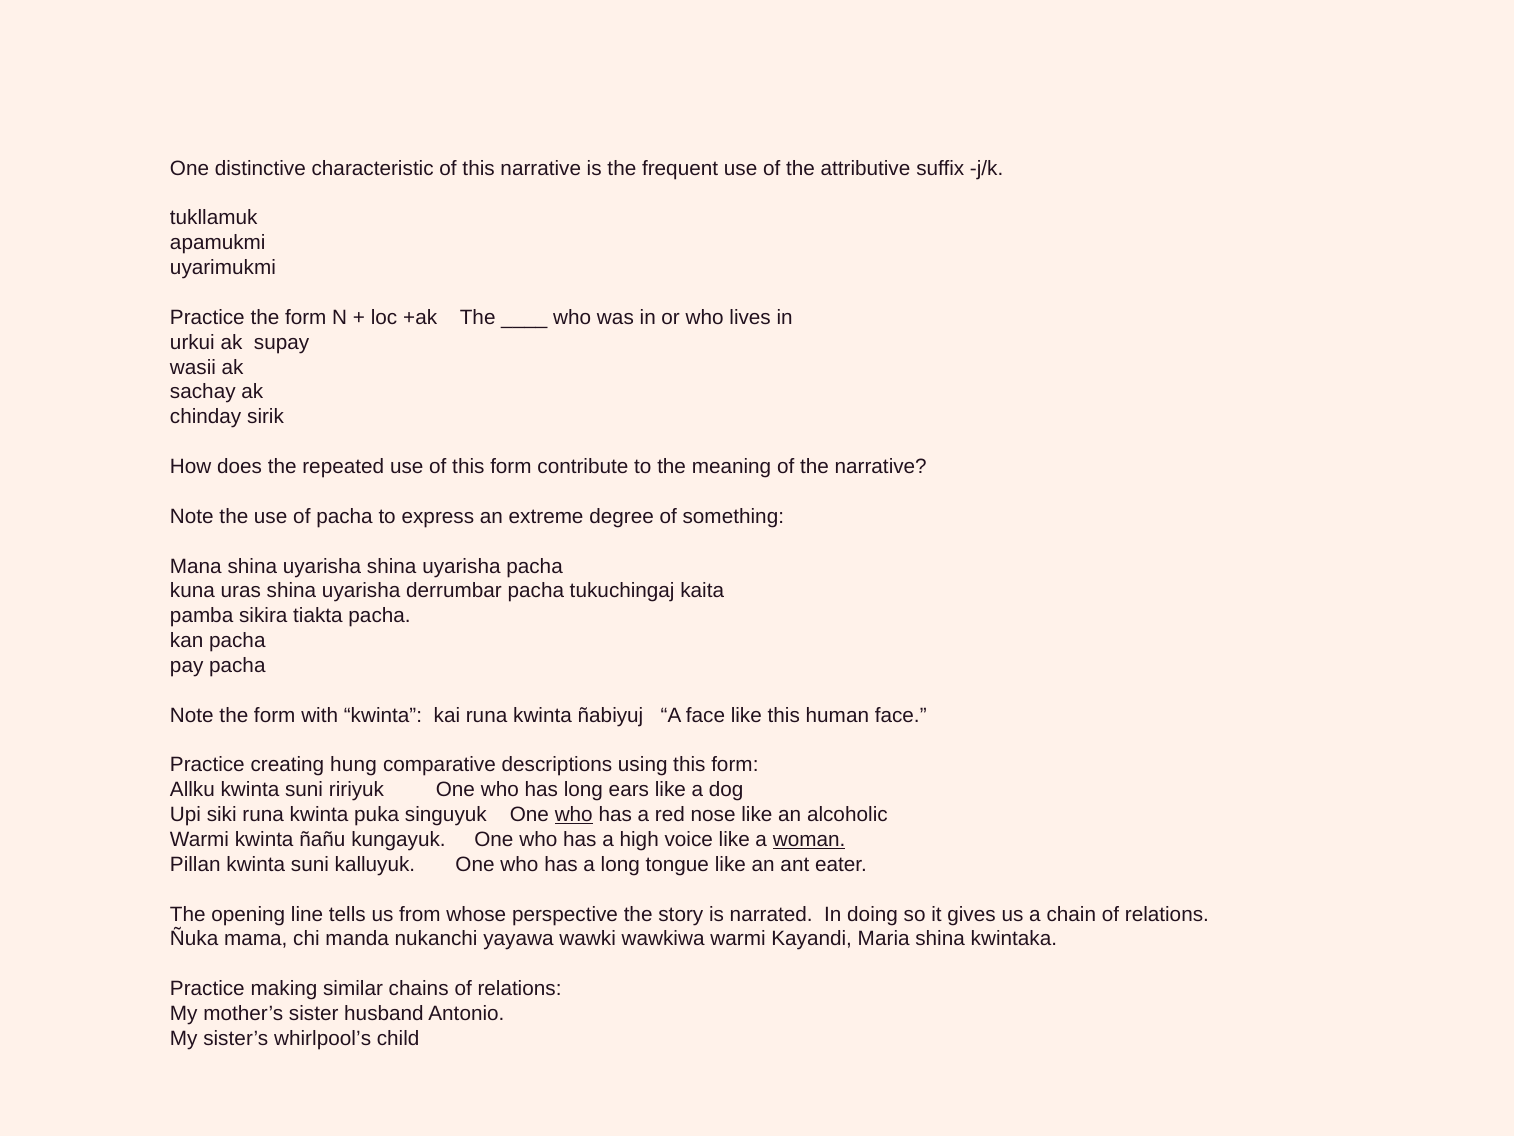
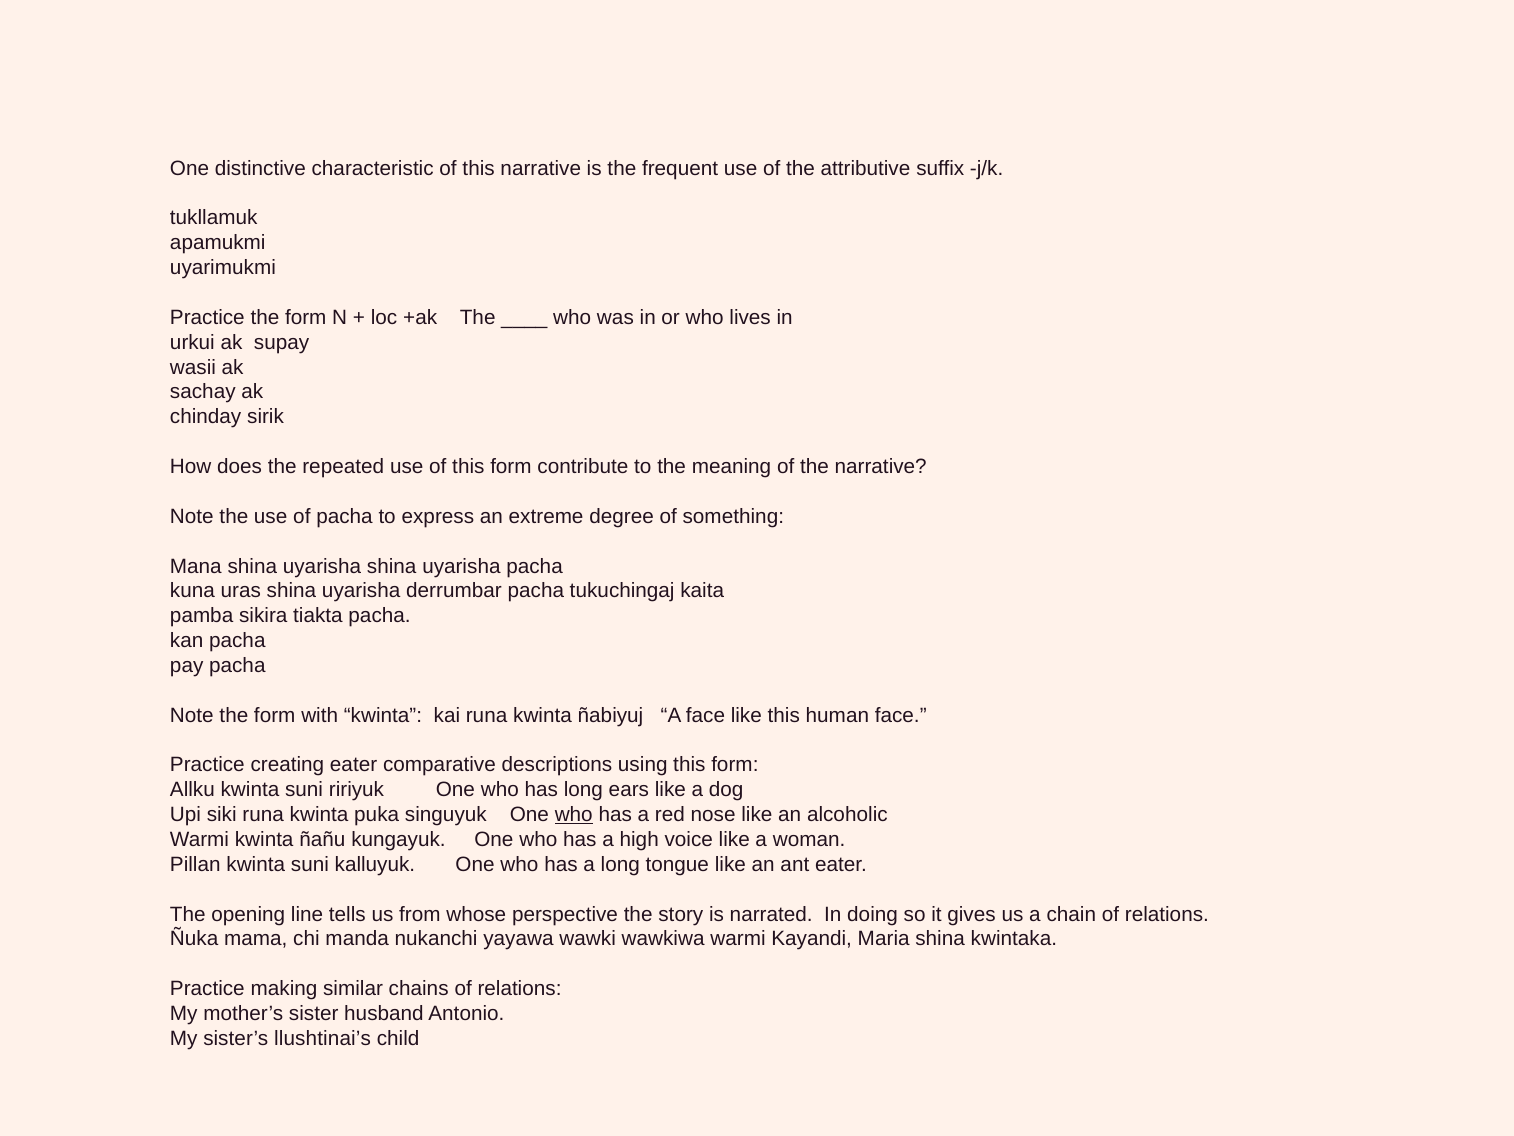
creating hung: hung -> eater
woman underline: present -> none
whirlpool’s: whirlpool’s -> llushtinai’s
